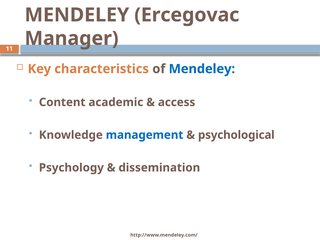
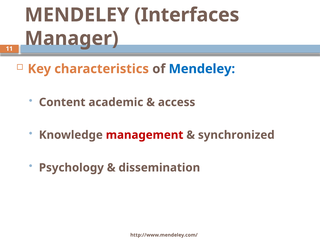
Ercegovac: Ercegovac -> Interfaces
management colour: blue -> red
psychological: psychological -> synchronized
